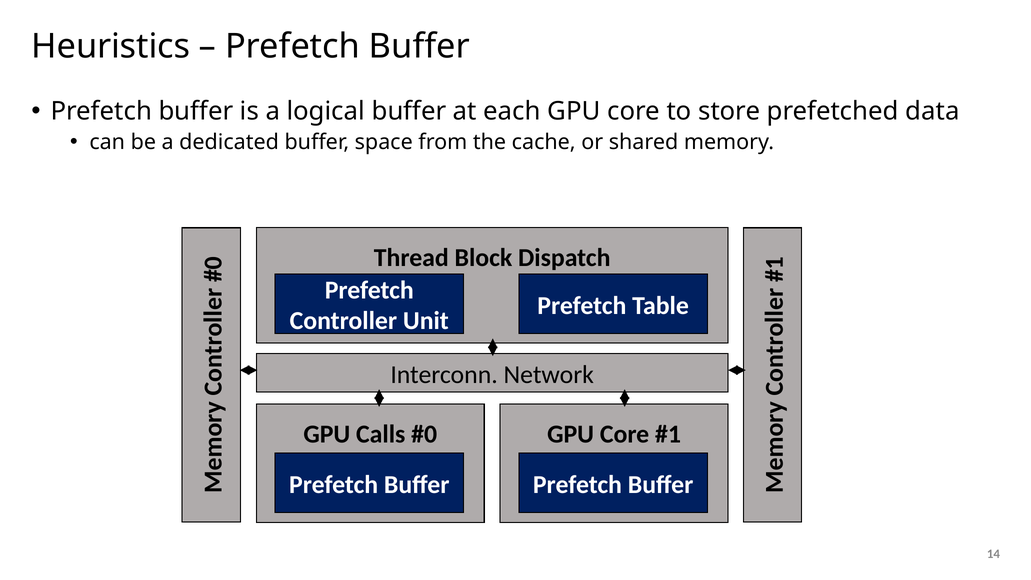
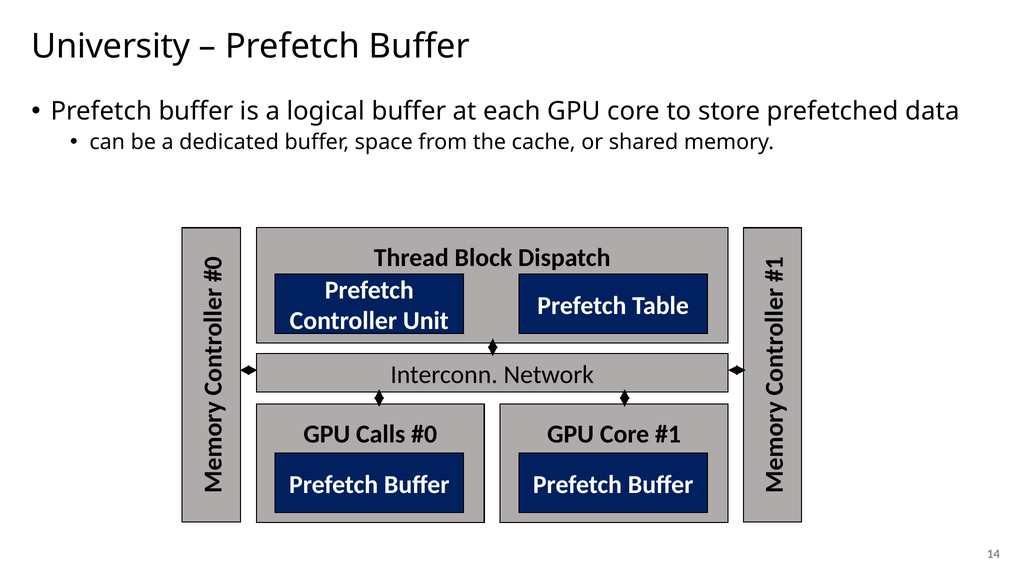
Heuristics: Heuristics -> University
